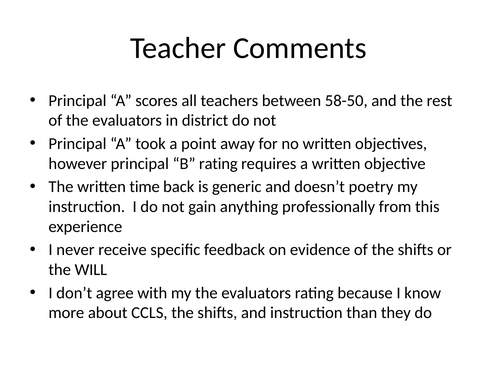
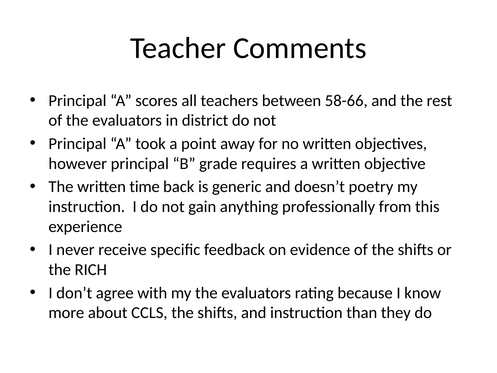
58-50: 58-50 -> 58-66
B rating: rating -> grade
WILL: WILL -> RICH
